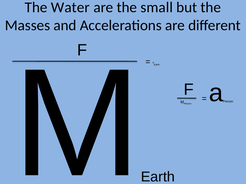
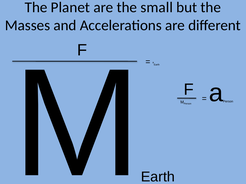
Water: Water -> Planet
